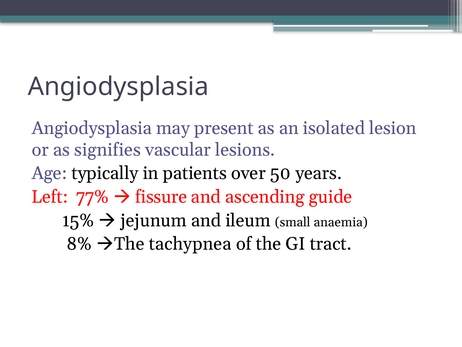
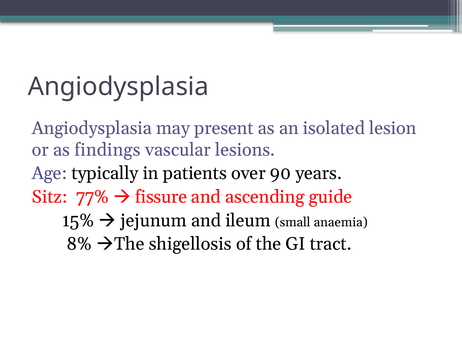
signifies: signifies -> findings
50: 50 -> 90
Left: Left -> Sitz
tachypnea: tachypnea -> shigellosis
